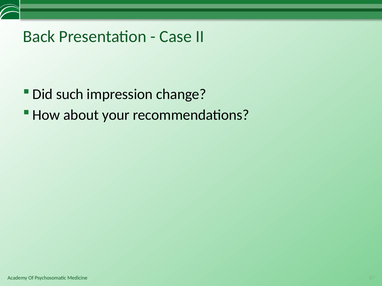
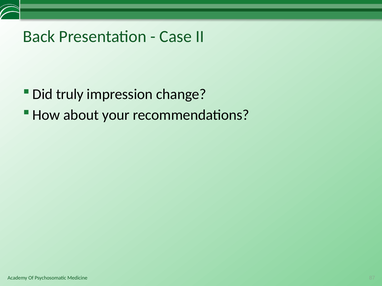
such: such -> truly
